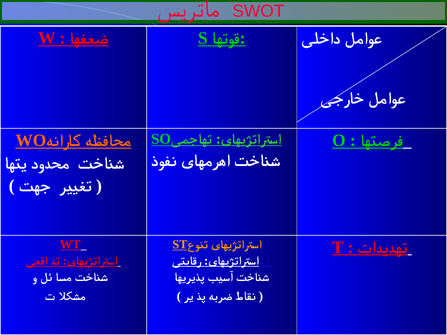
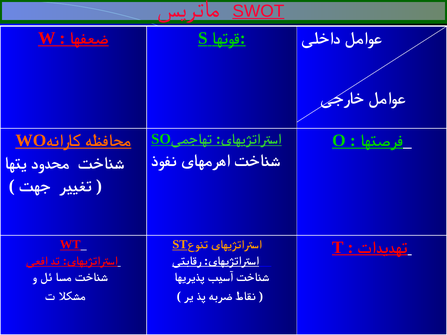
SWOT underline: none -> present
